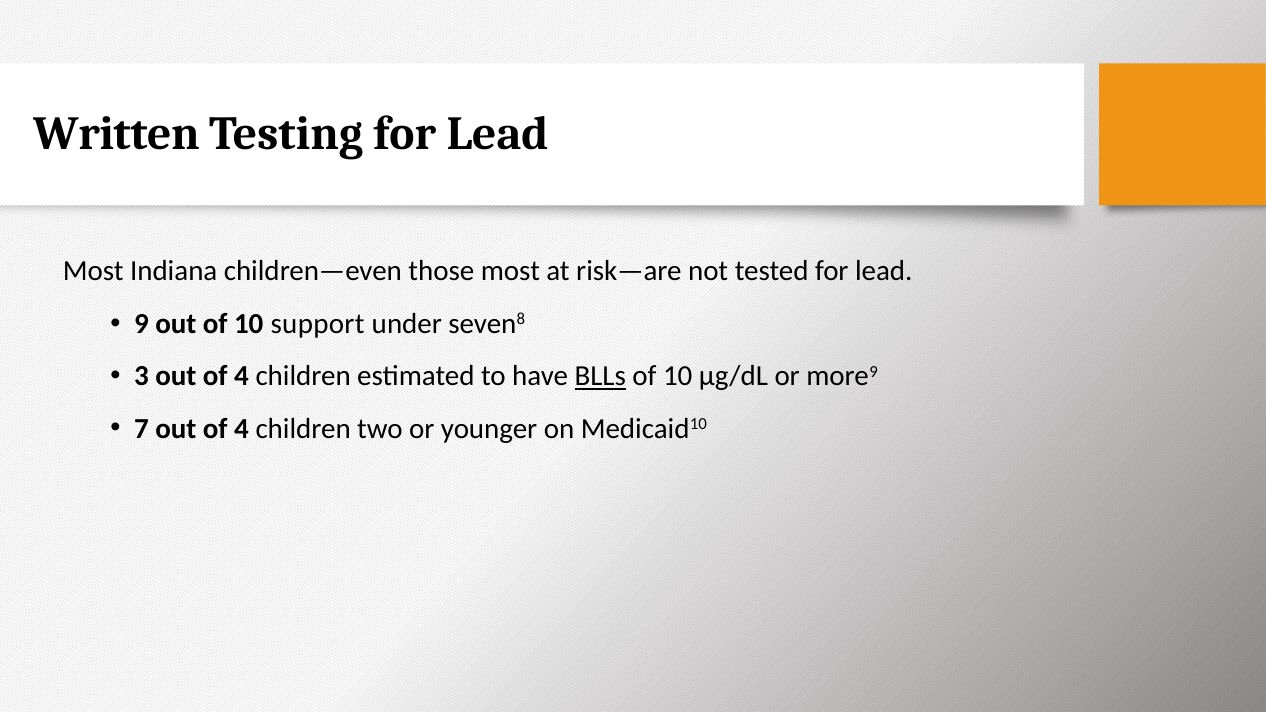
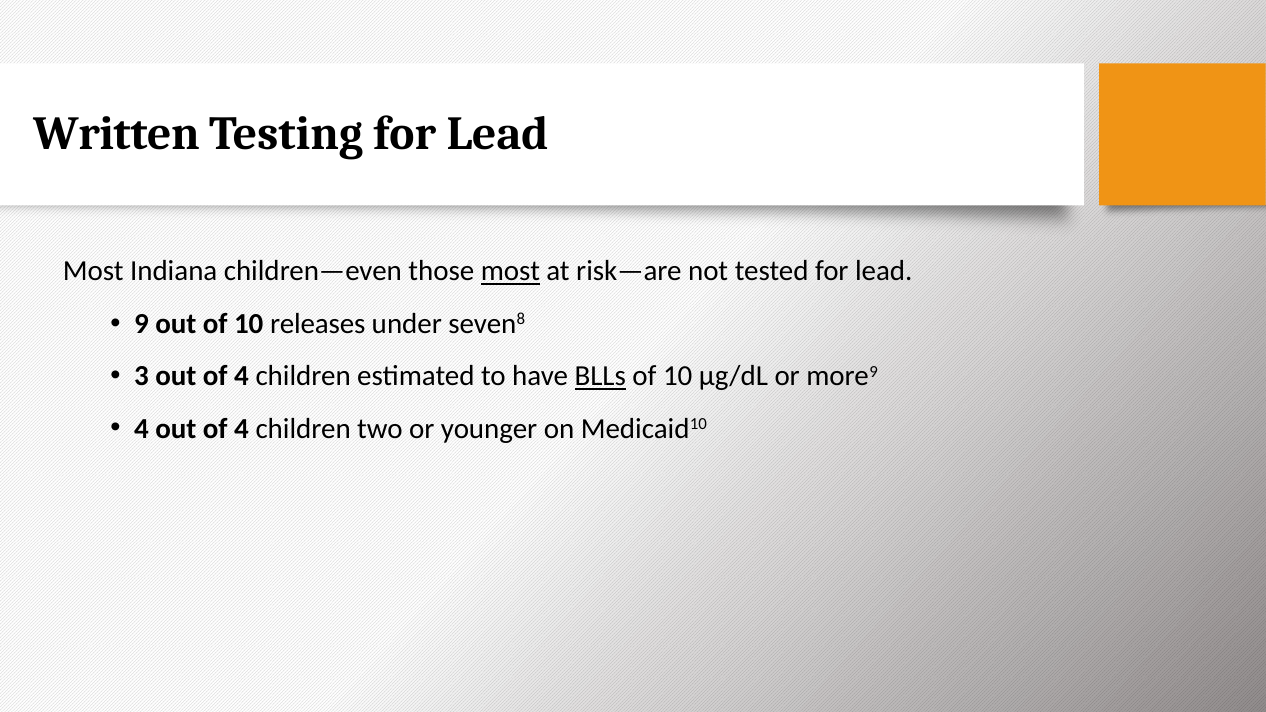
most at (510, 271) underline: none -> present
support: support -> releases
7 at (141, 429): 7 -> 4
